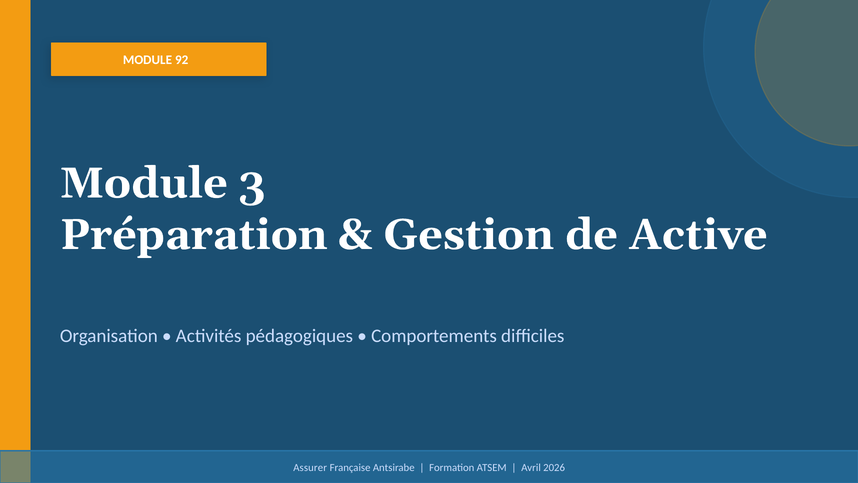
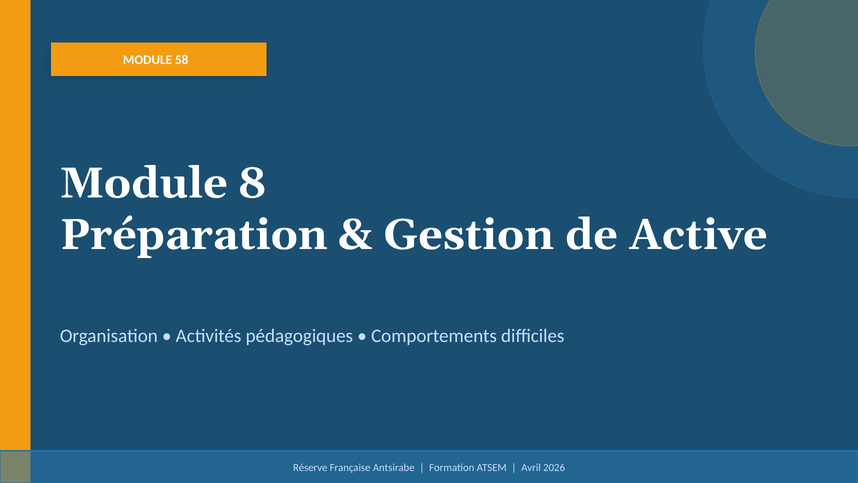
92: 92 -> 58
3: 3 -> 8
Assurer: Assurer -> Réserve
